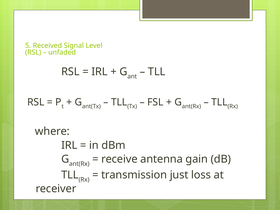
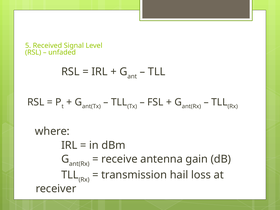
just: just -> hail
